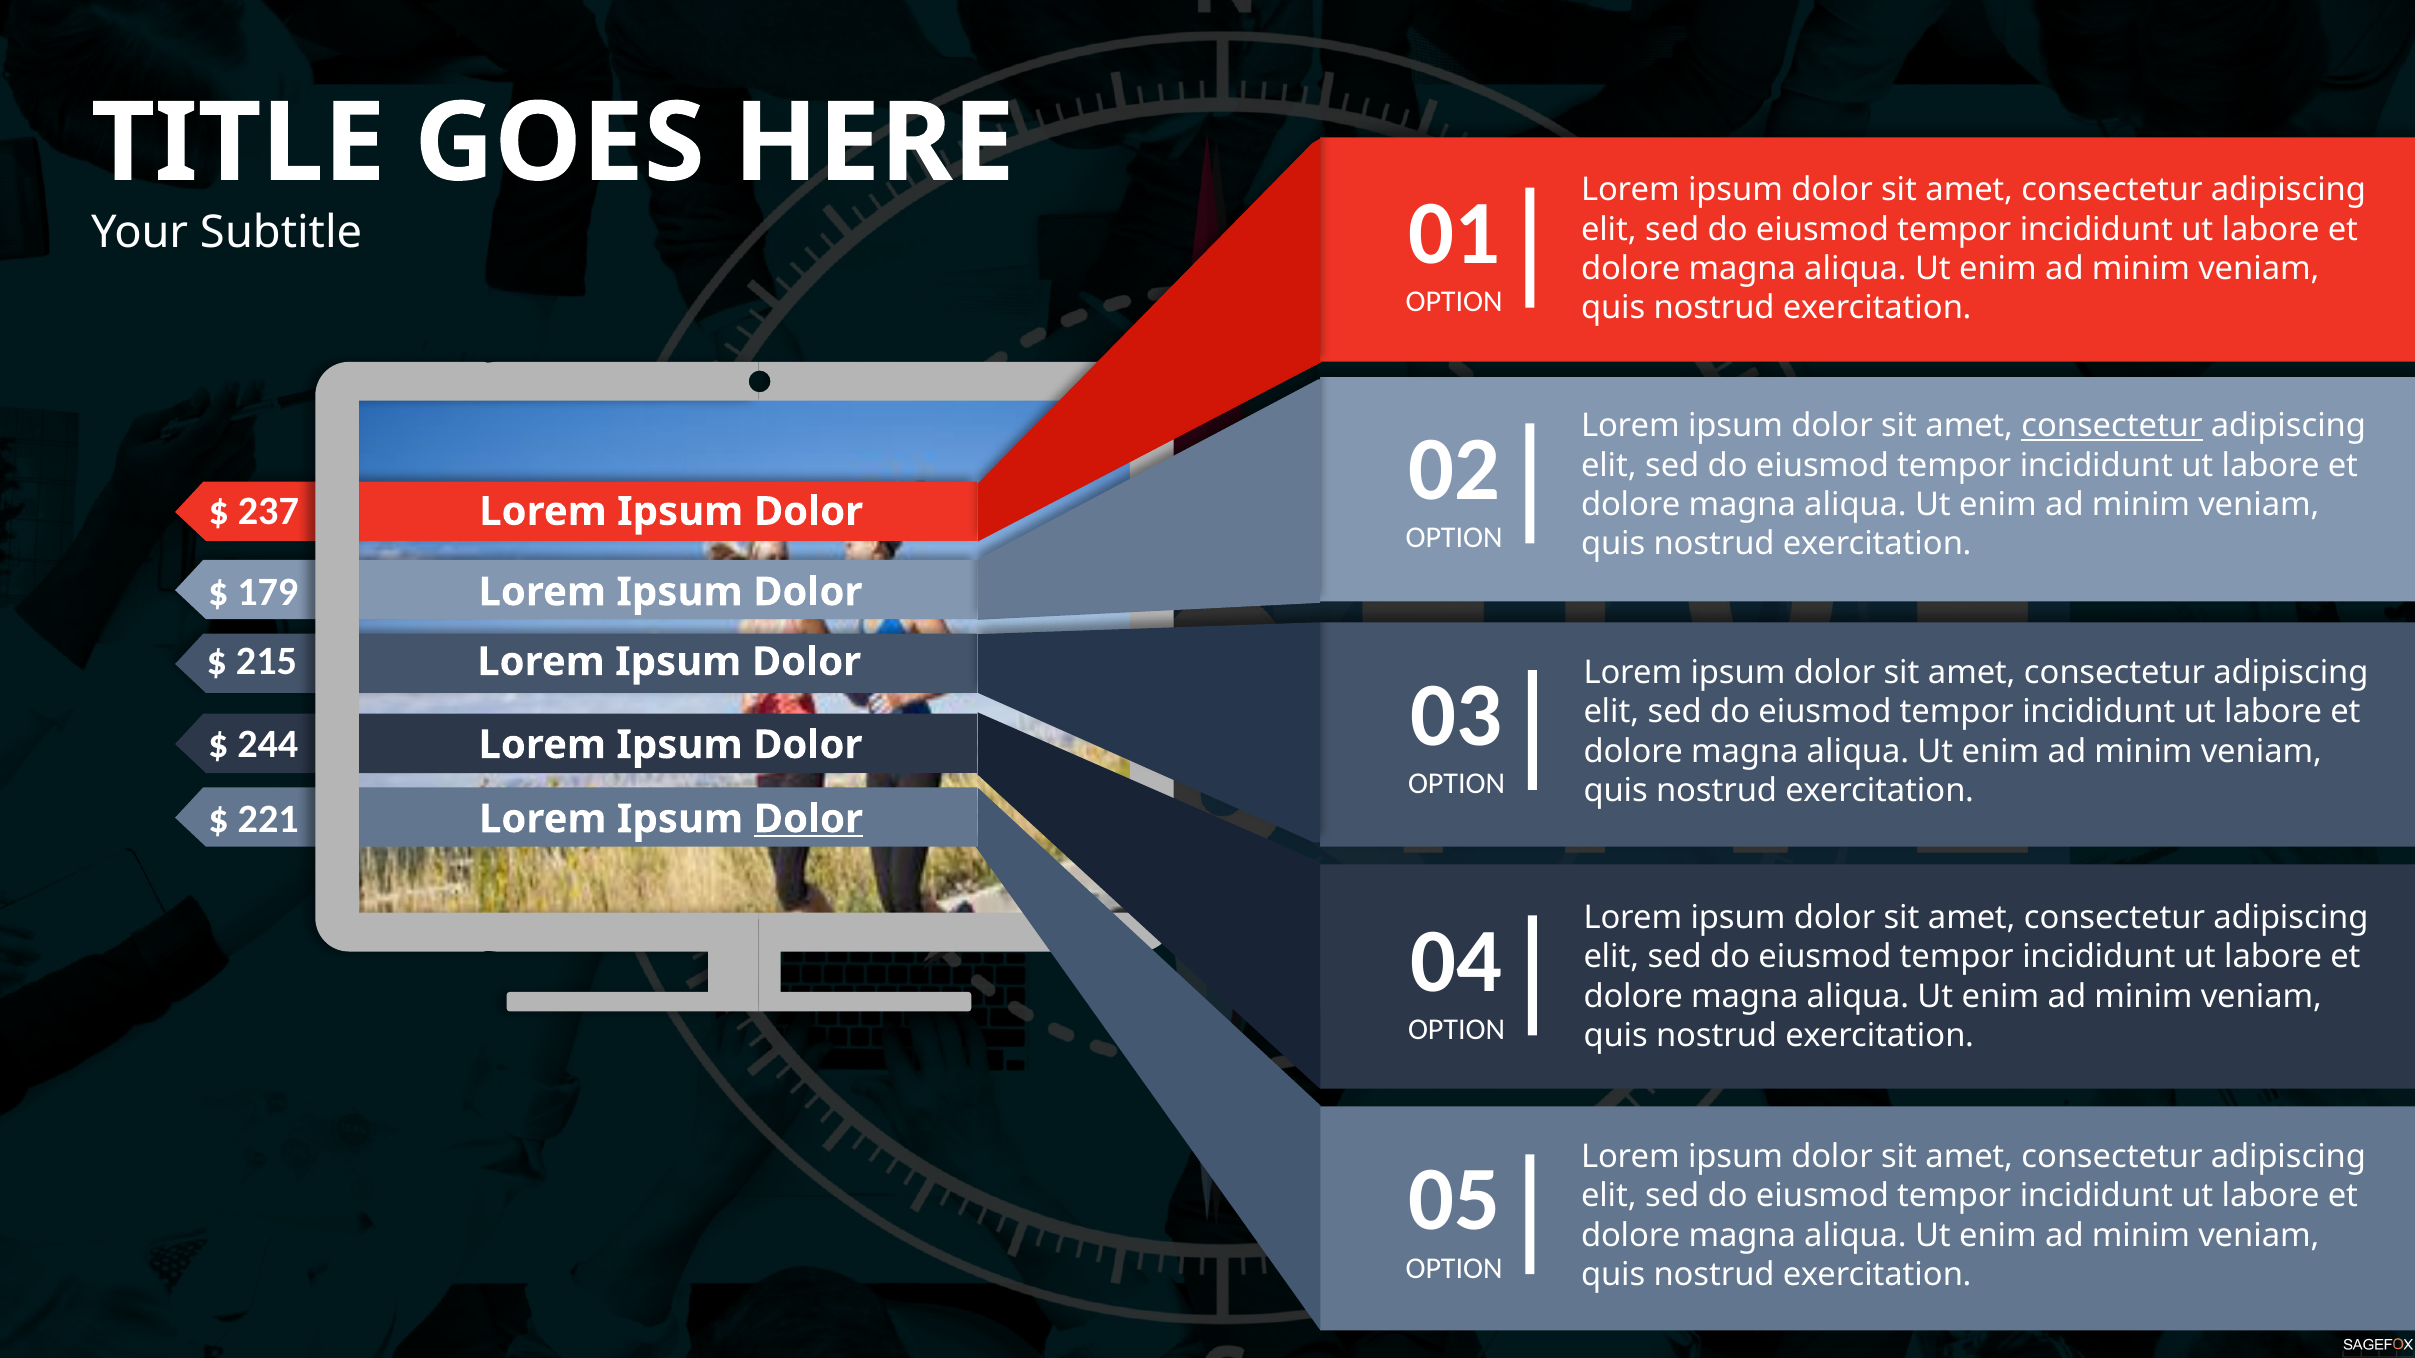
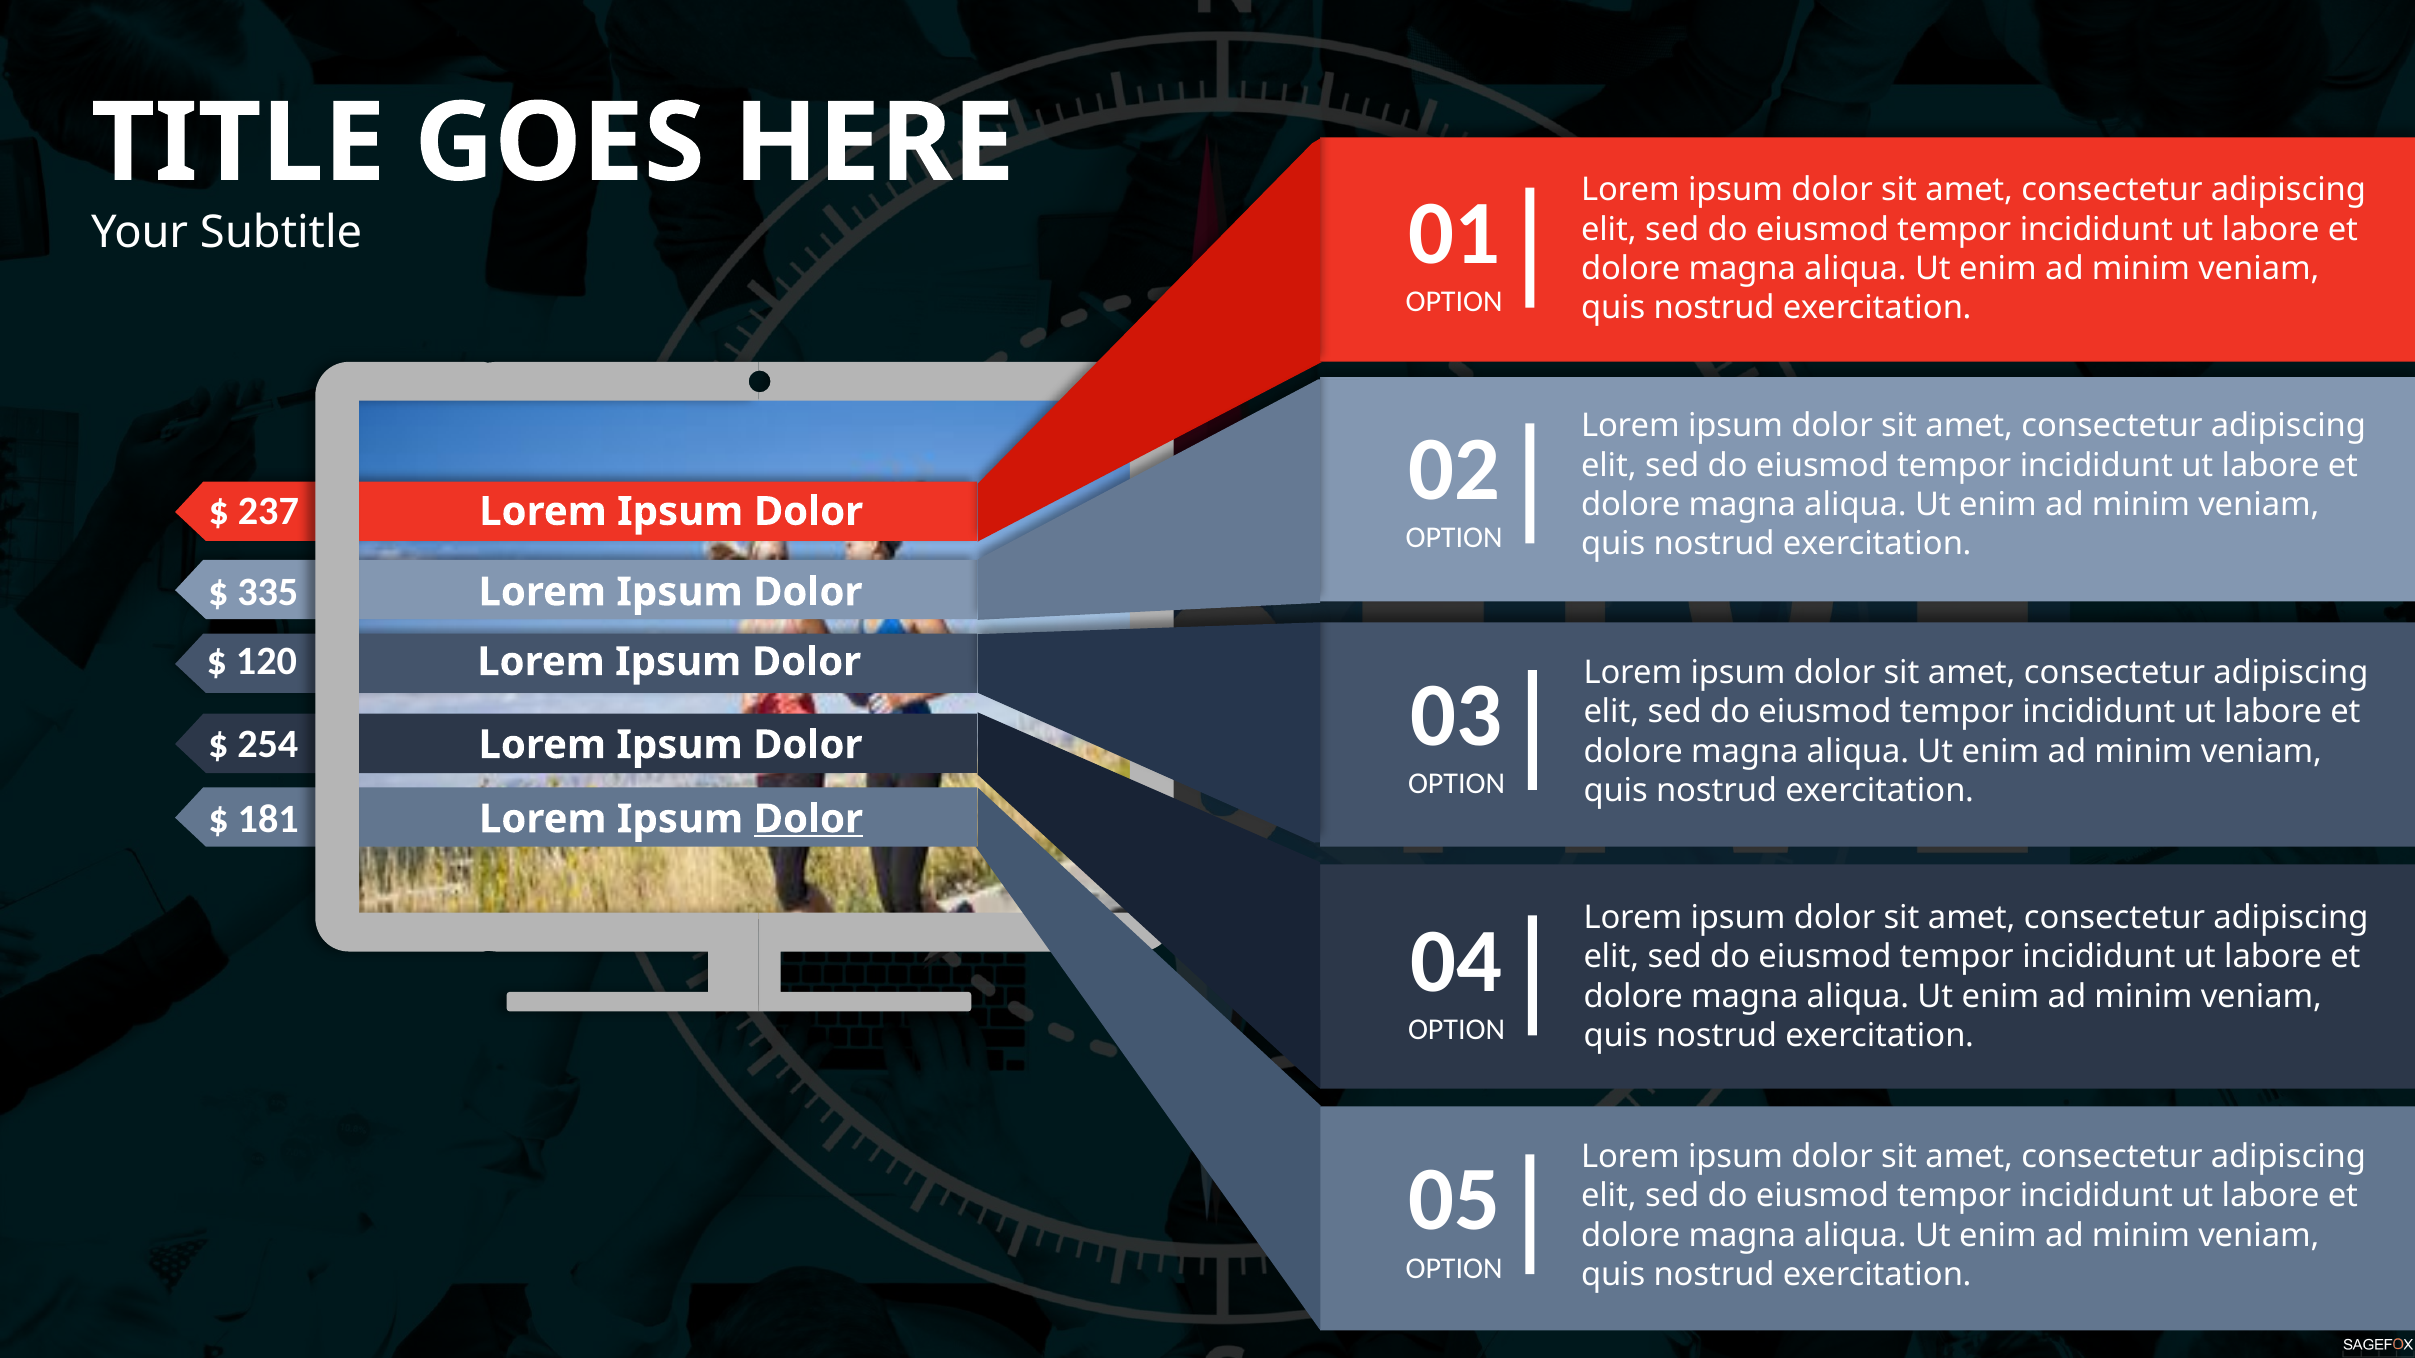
consectetur at (2112, 426) underline: present -> none
179: 179 -> 335
215: 215 -> 120
244: 244 -> 254
221: 221 -> 181
